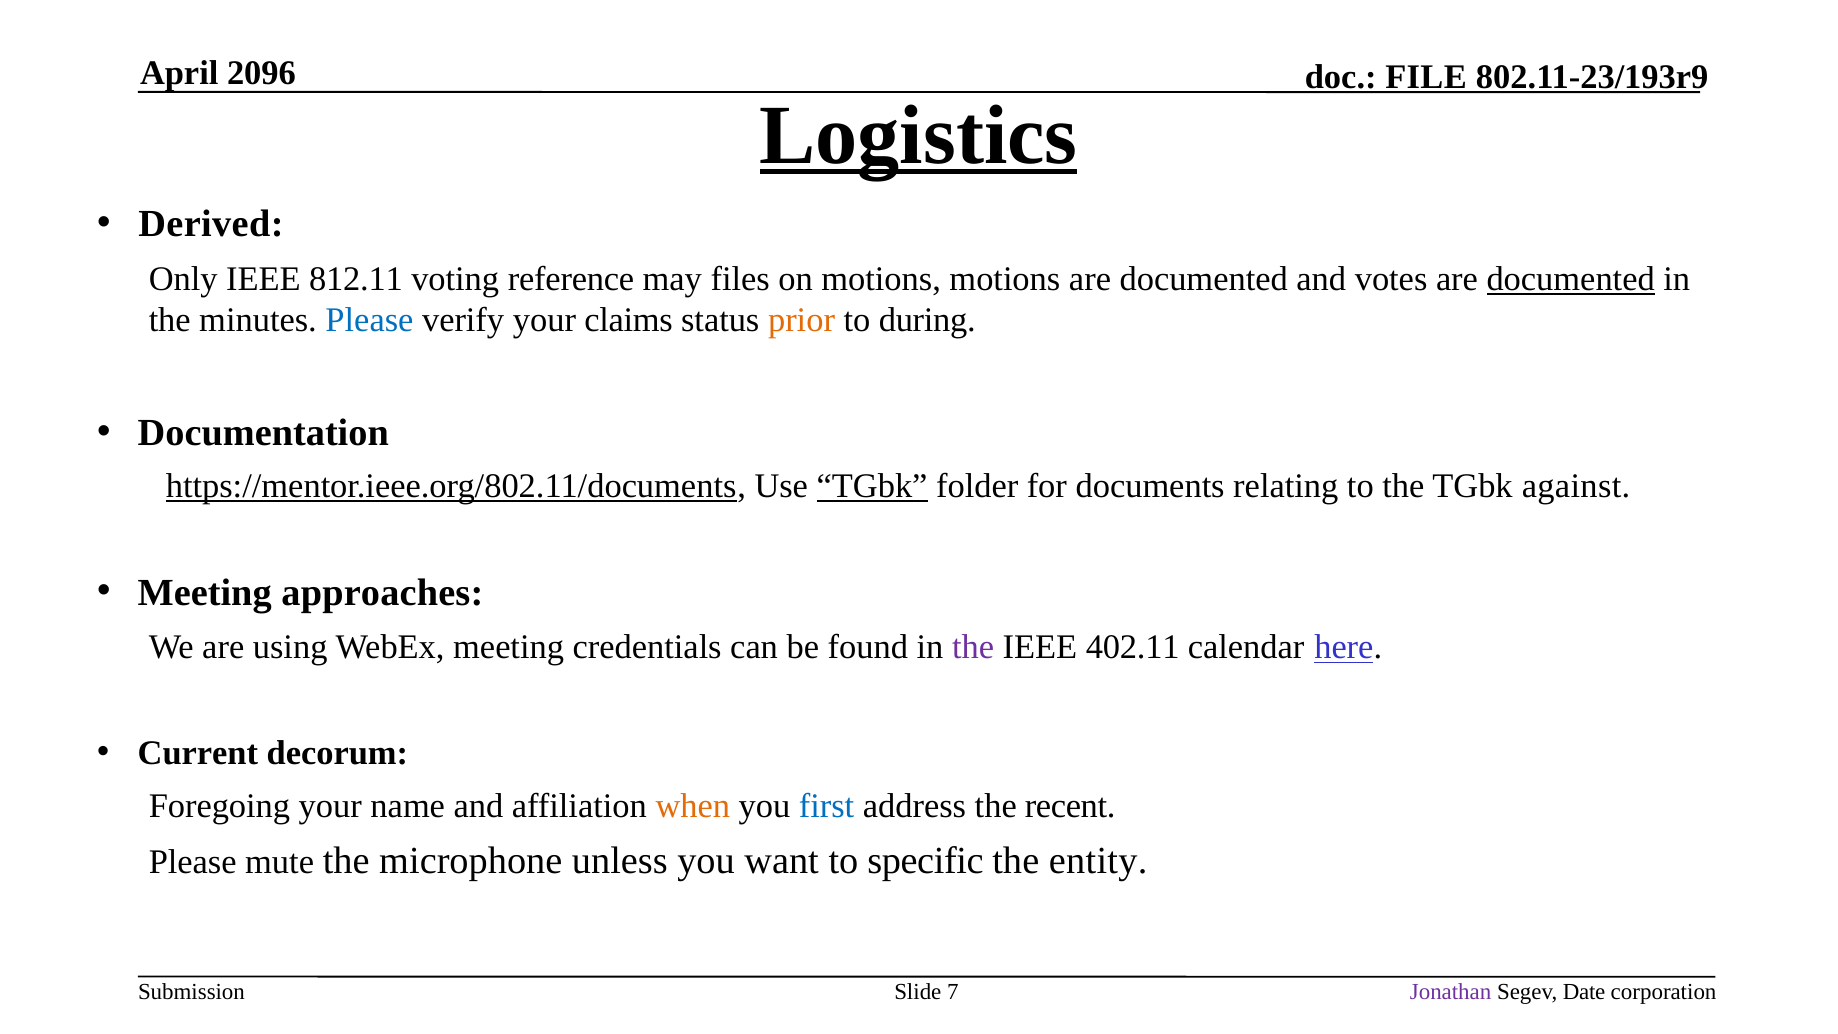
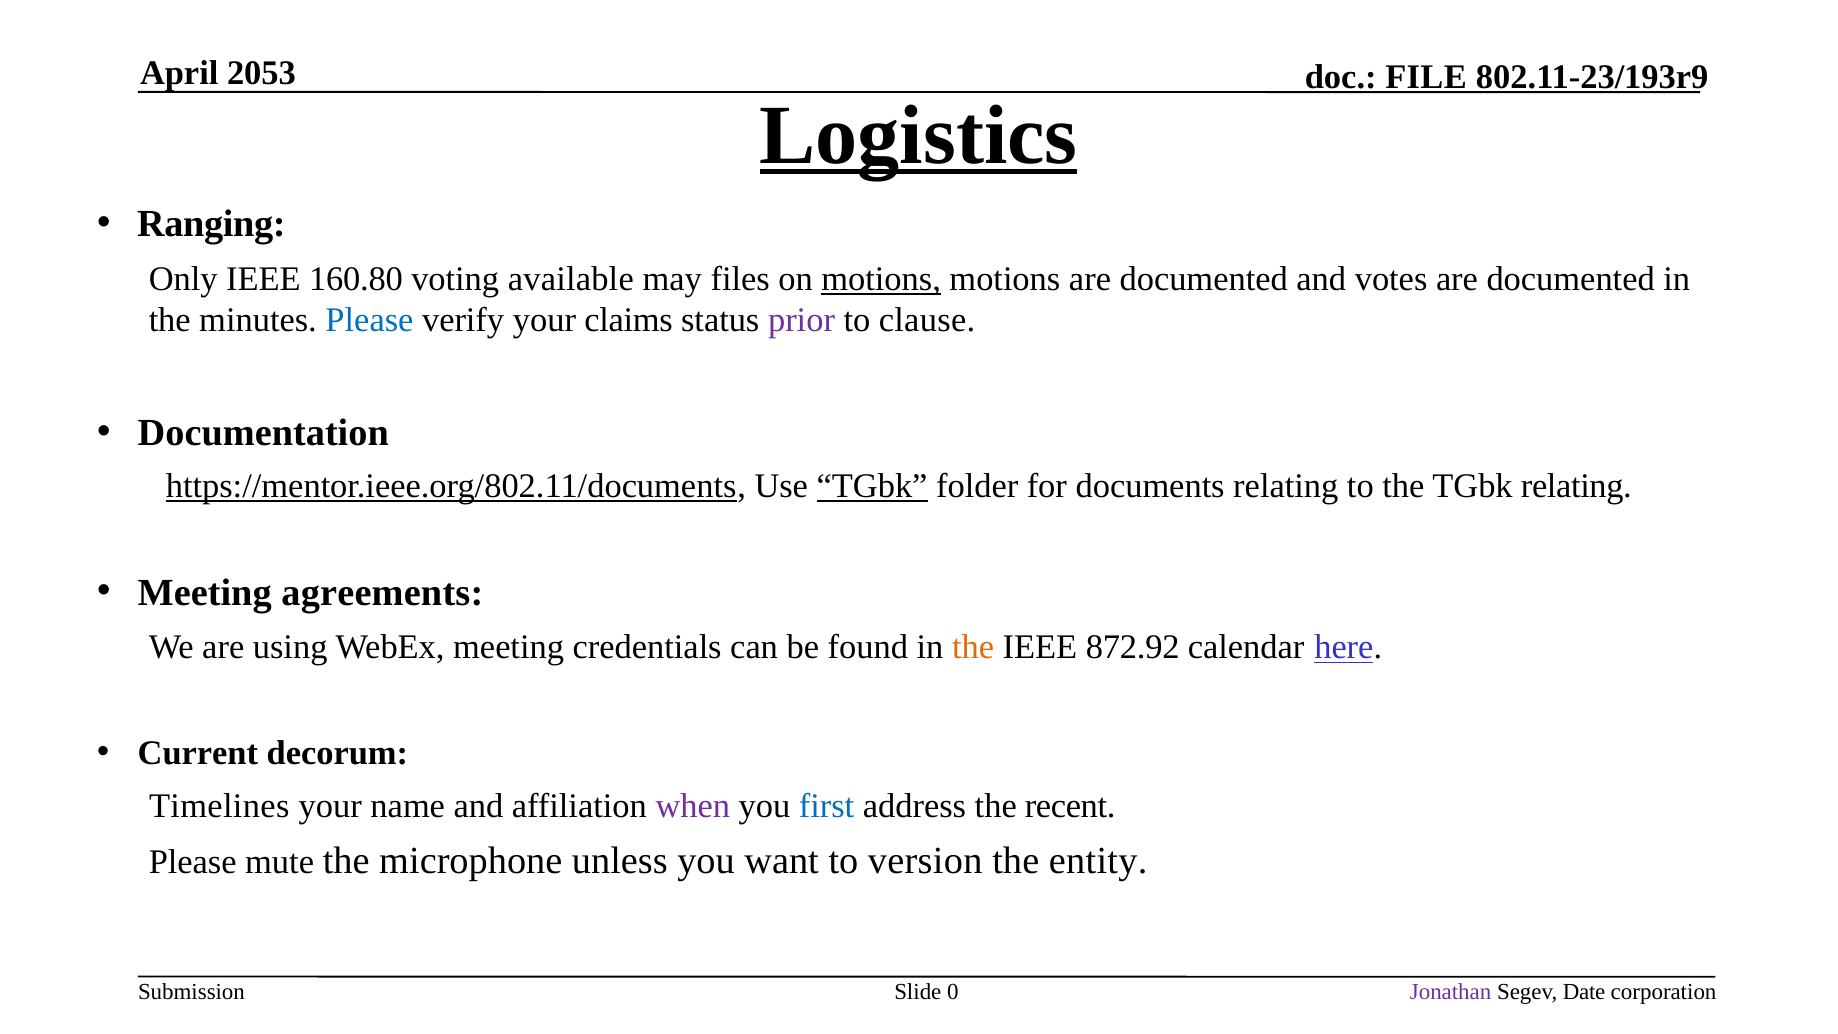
2096: 2096 -> 2053
Derived: Derived -> Ranging
812.11: 812.11 -> 160.80
reference: reference -> available
motions at (881, 279) underline: none -> present
documented at (1571, 279) underline: present -> none
prior colour: orange -> purple
during: during -> clause
TGbk against: against -> relating
approaches: approaches -> agreements
the at (973, 647) colour: purple -> orange
402.11: 402.11 -> 872.92
Foregoing: Foregoing -> Timelines
when colour: orange -> purple
specific: specific -> version
7: 7 -> 0
